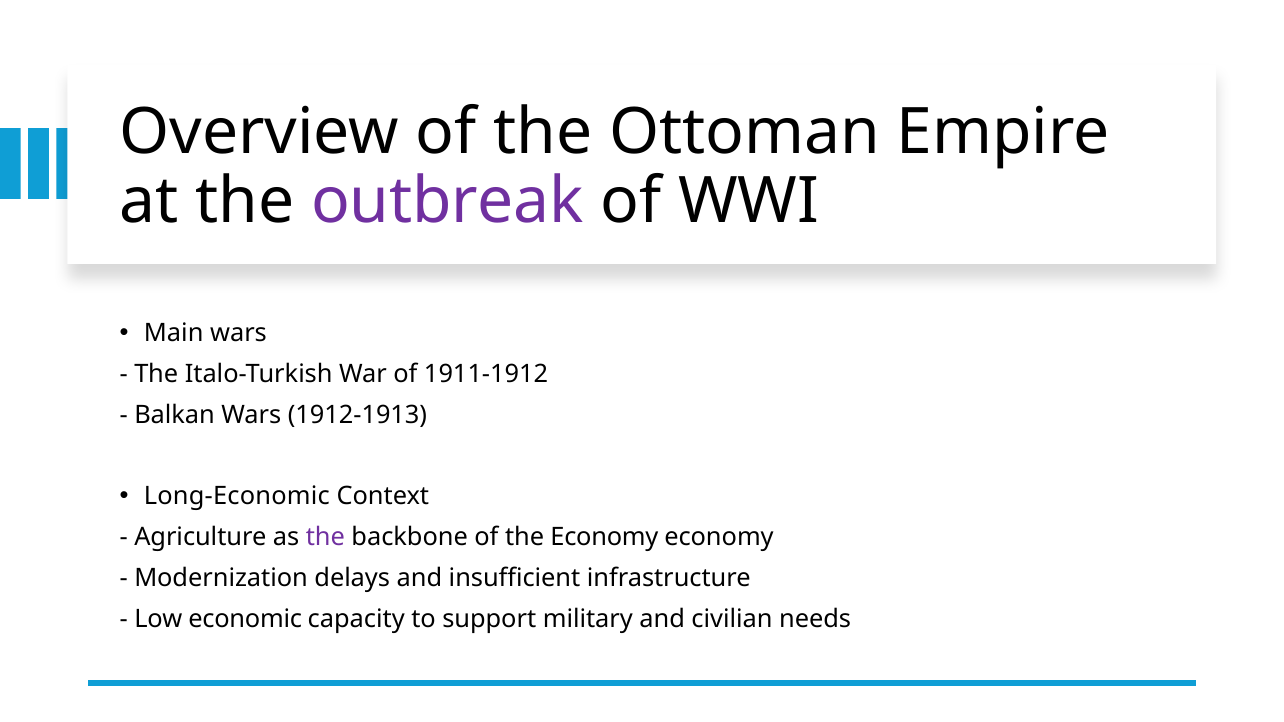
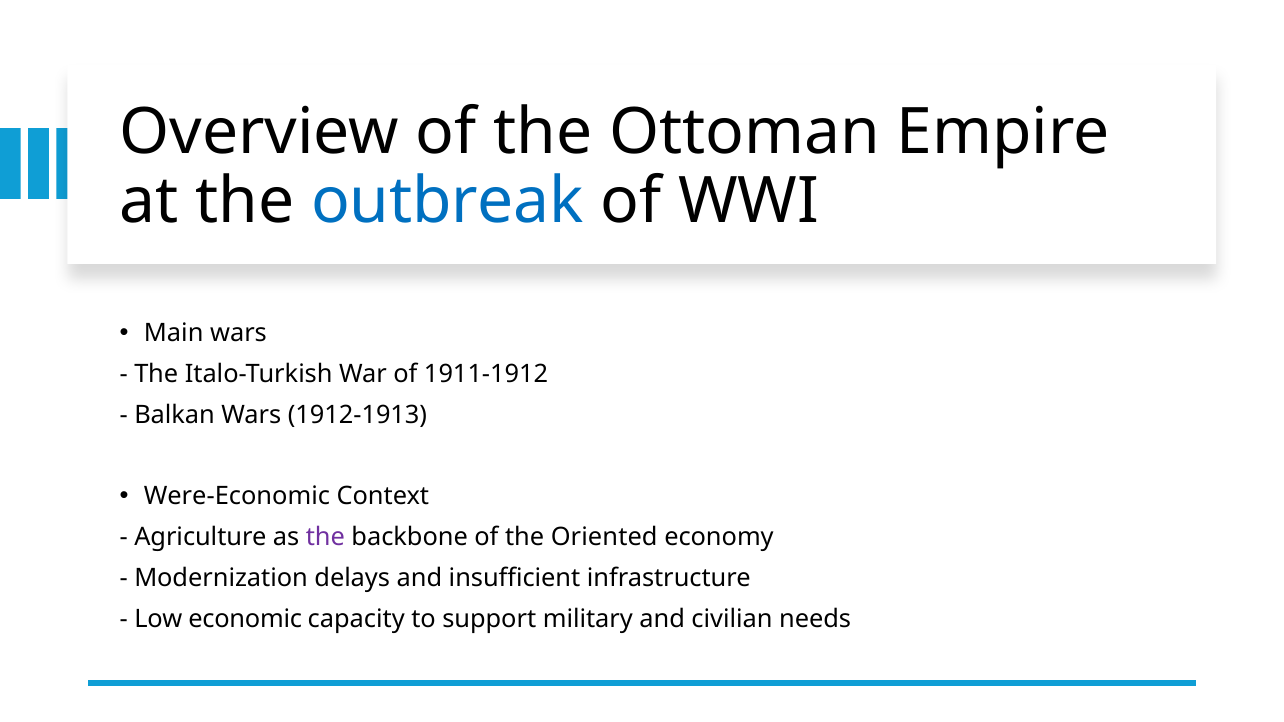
outbreak colour: purple -> blue
Long-Economic: Long-Economic -> Were-Economic
the Economy: Economy -> Oriented
